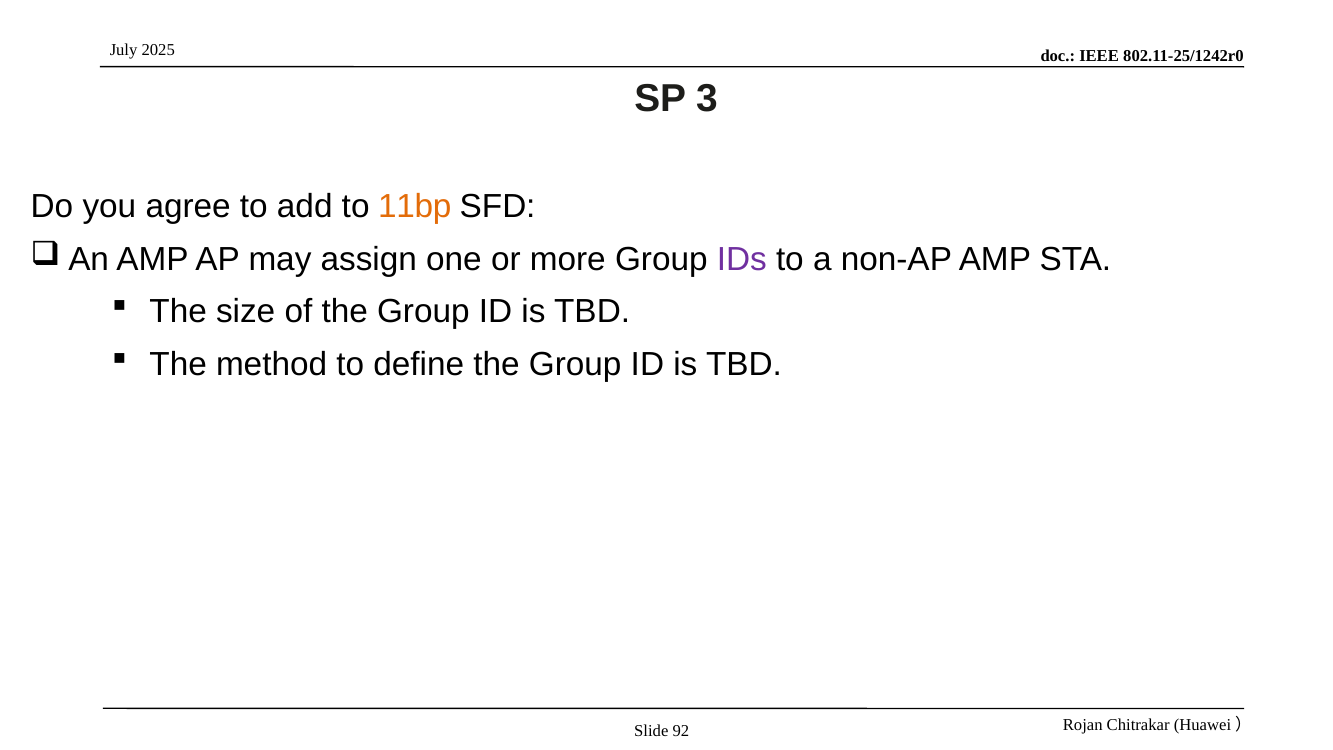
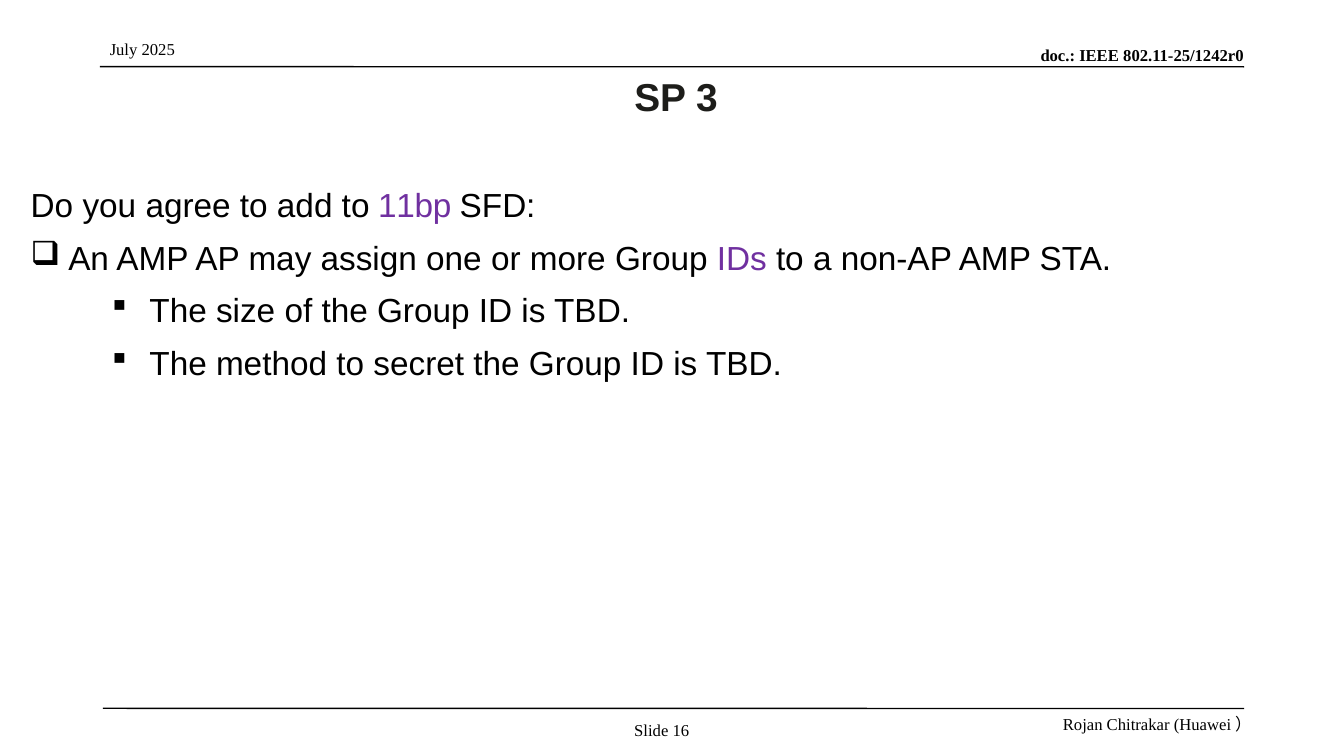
11bp colour: orange -> purple
define: define -> secret
92: 92 -> 16
